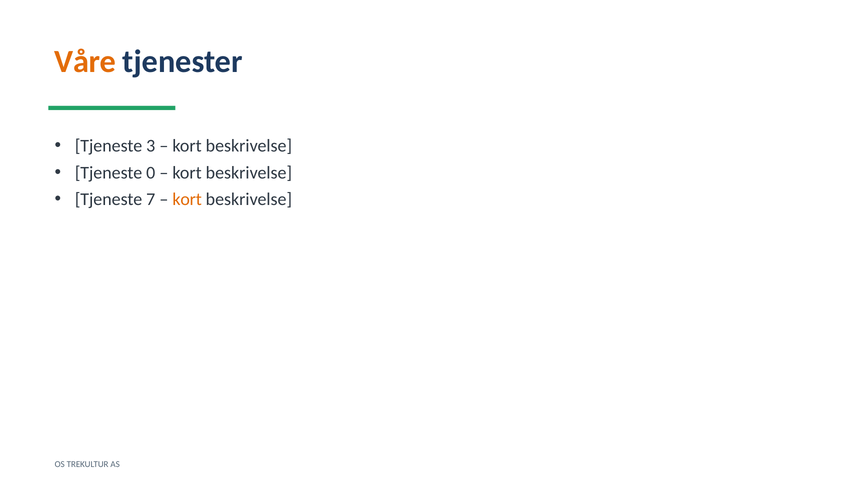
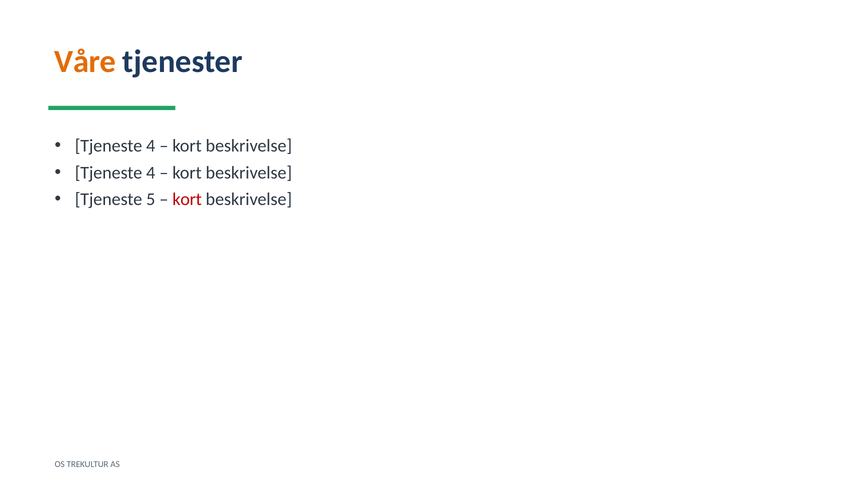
3 at (151, 146): 3 -> 4
0 at (151, 173): 0 -> 4
7: 7 -> 5
kort at (187, 199) colour: orange -> red
